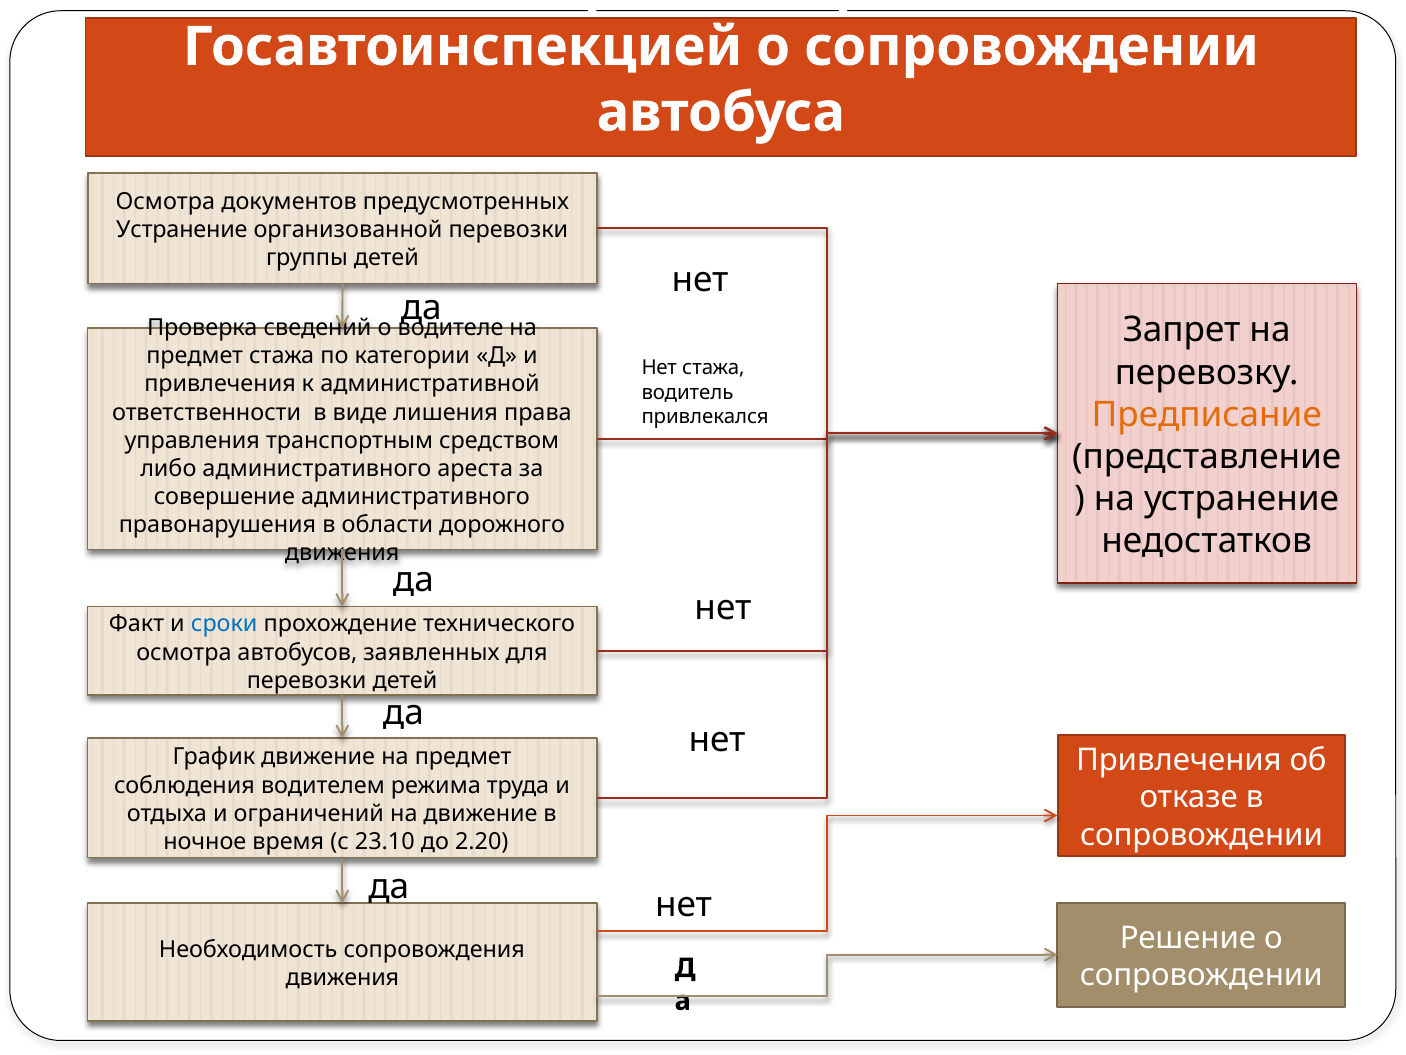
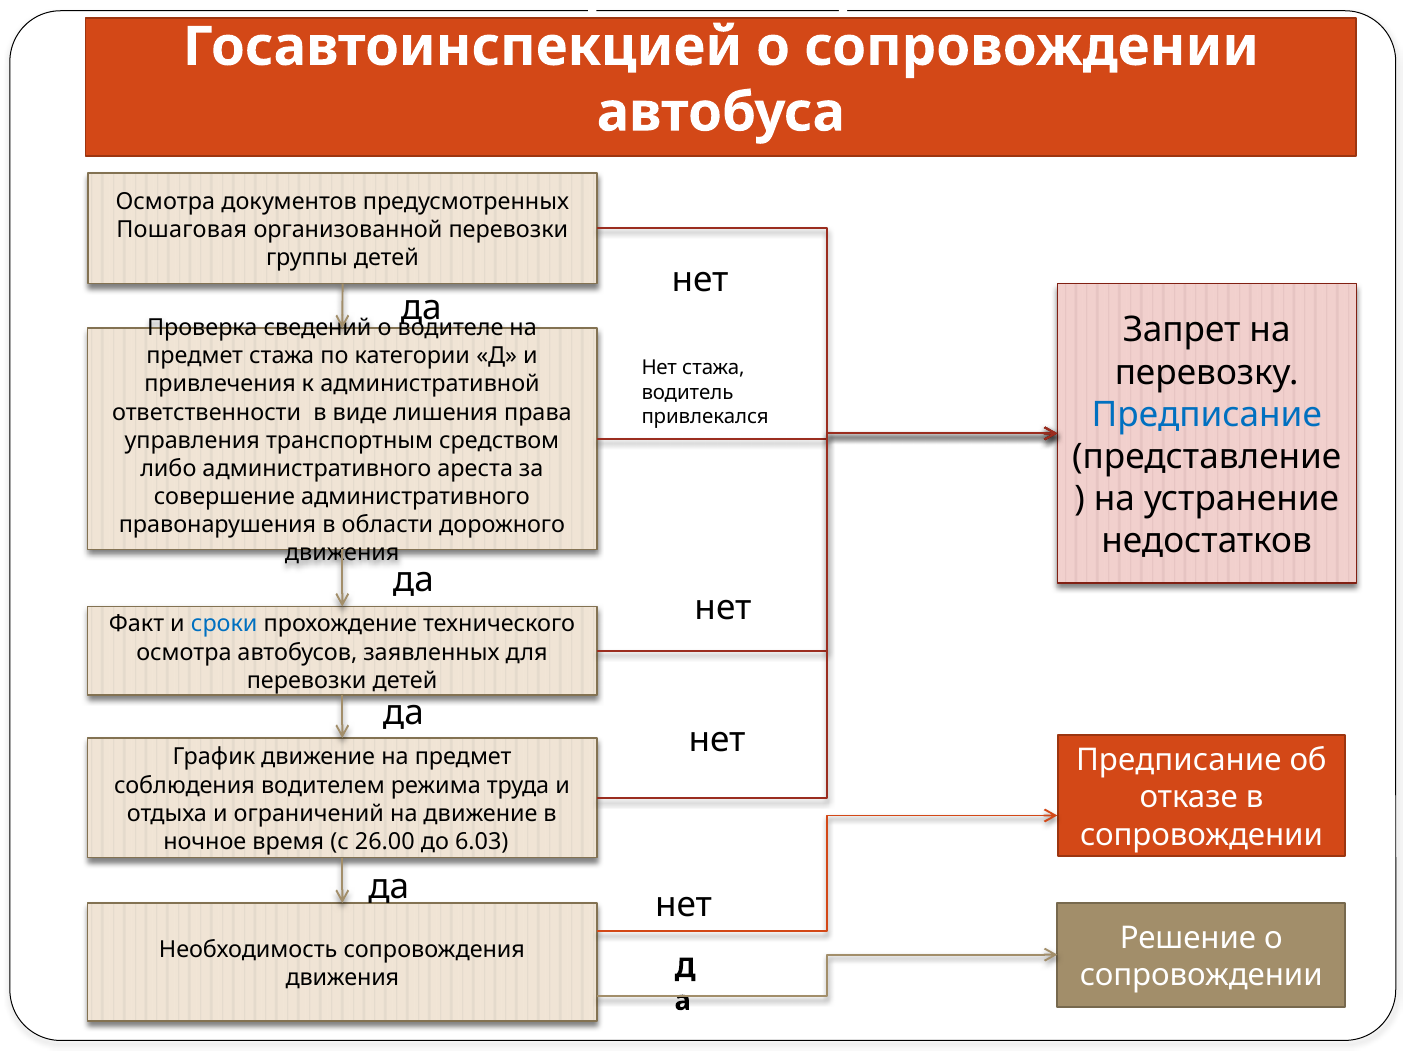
Устранение at (182, 230): Устранение -> Пошаговая
Предписание at (1207, 415) colour: orange -> blue
Привлечения at (1179, 760): Привлечения -> Предписание
23.10: 23.10 -> 26.00
2.20: 2.20 -> 6.03
